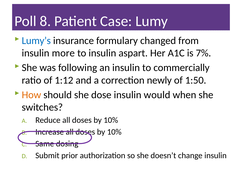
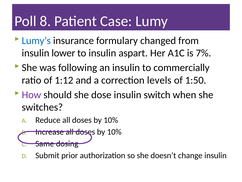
more: more -> lower
newly: newly -> levels
How colour: orange -> purple
would: would -> switch
